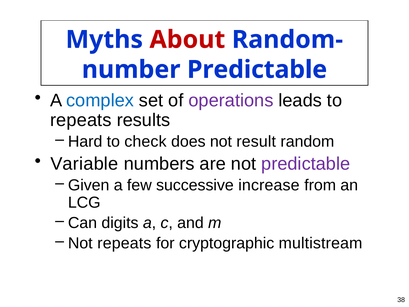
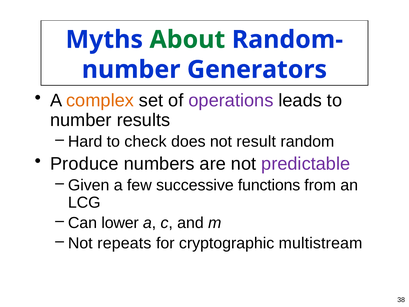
About colour: red -> green
Predictable at (257, 70): Predictable -> Generators
complex colour: blue -> orange
repeats at (81, 120): repeats -> number
Variable: Variable -> Produce
increase: increase -> functions
digits: digits -> lower
